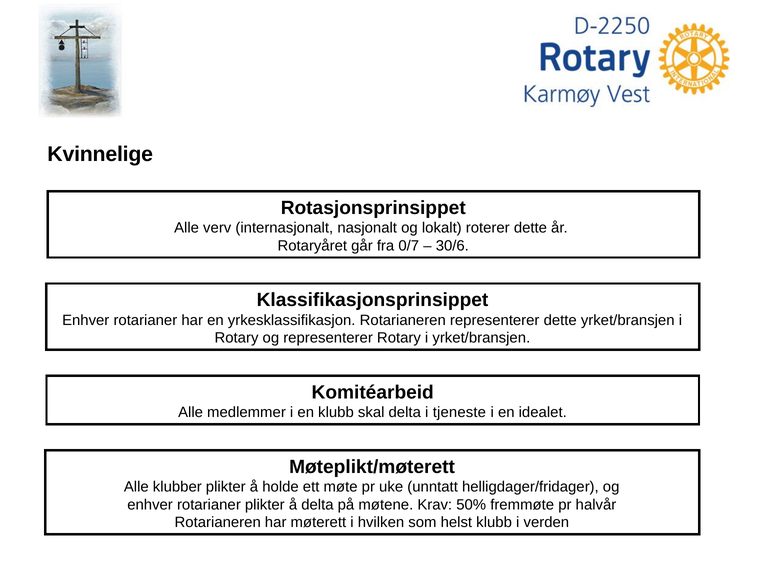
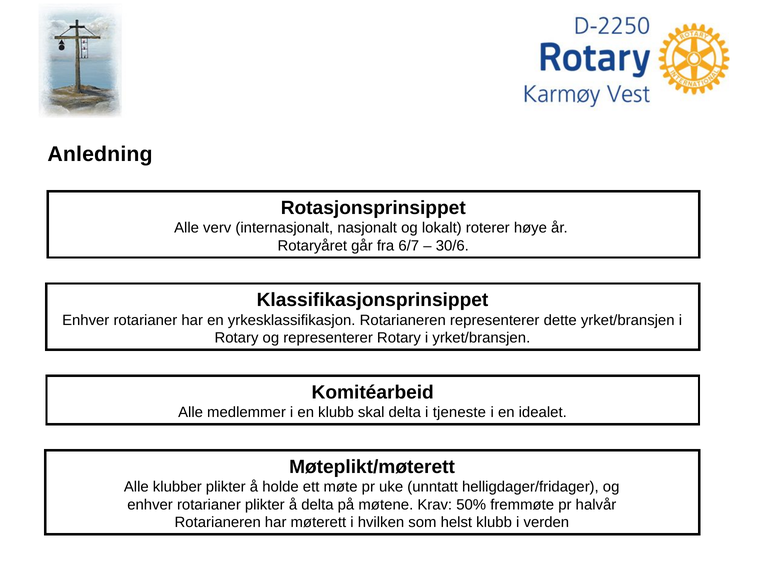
Kvinnelige: Kvinnelige -> Anledning
roterer dette: dette -> høye
0/7: 0/7 -> 6/7
